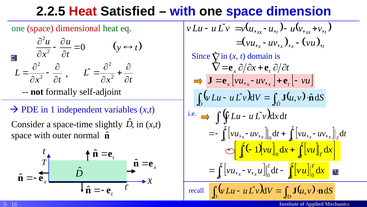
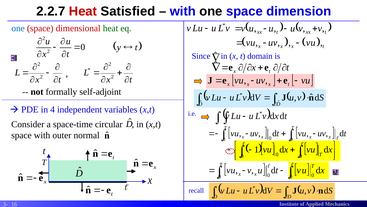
2.2.5: 2.2.5 -> 2.2.7
one at (18, 28) colour: green -> blue
in 1: 1 -> 4
slightly: slightly -> circular
